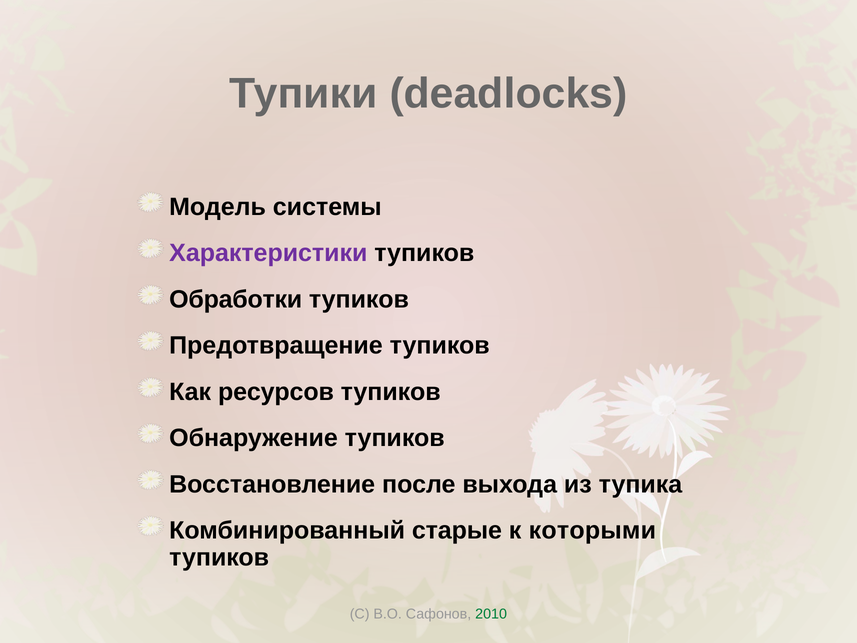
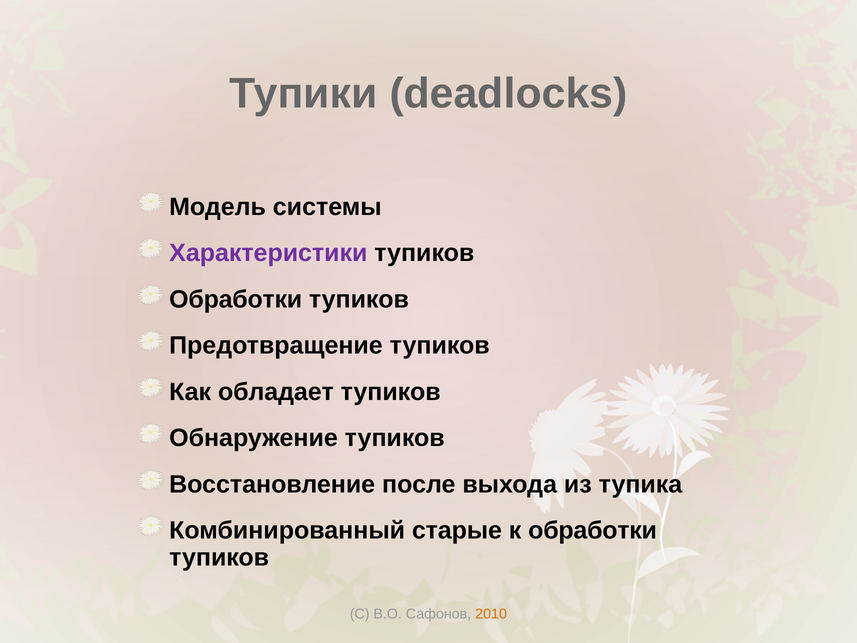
ресурсов: ресурсов -> обладает
к которыми: которыми -> обработки
2010 colour: green -> orange
